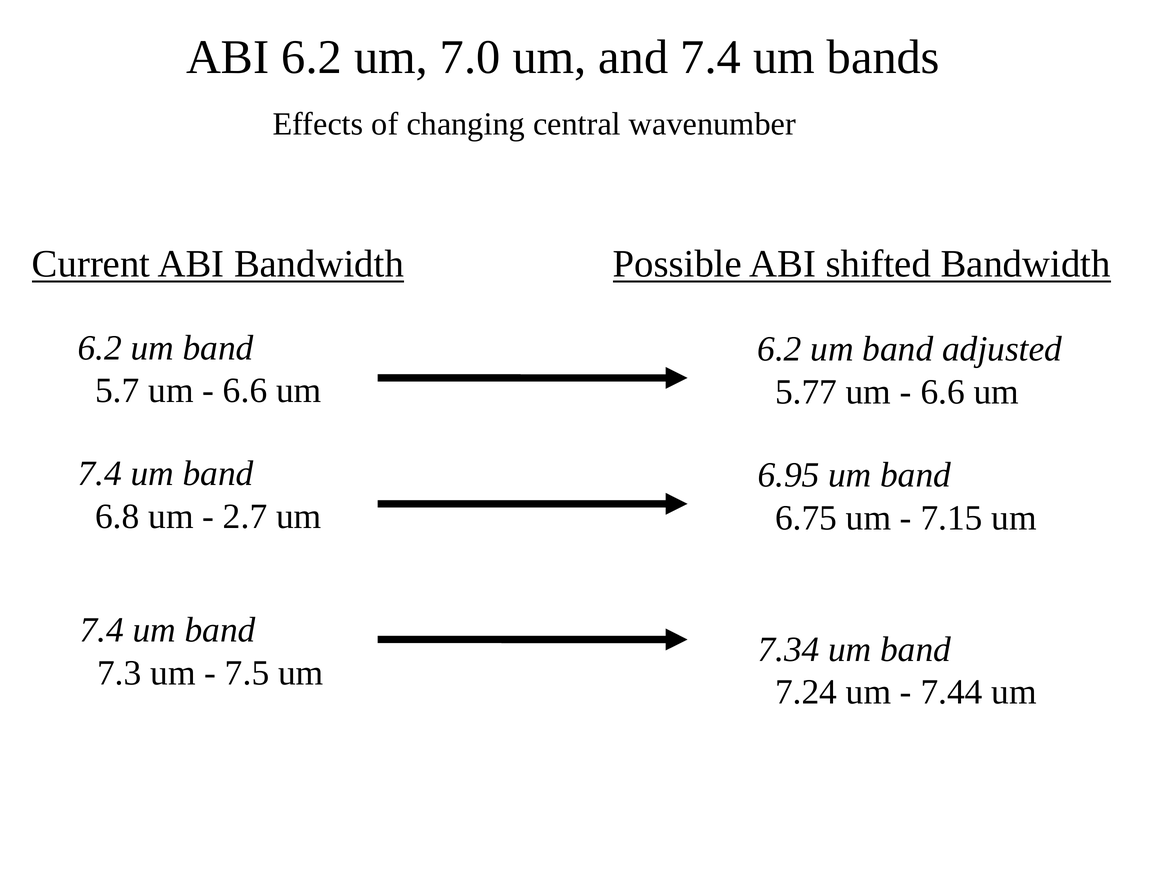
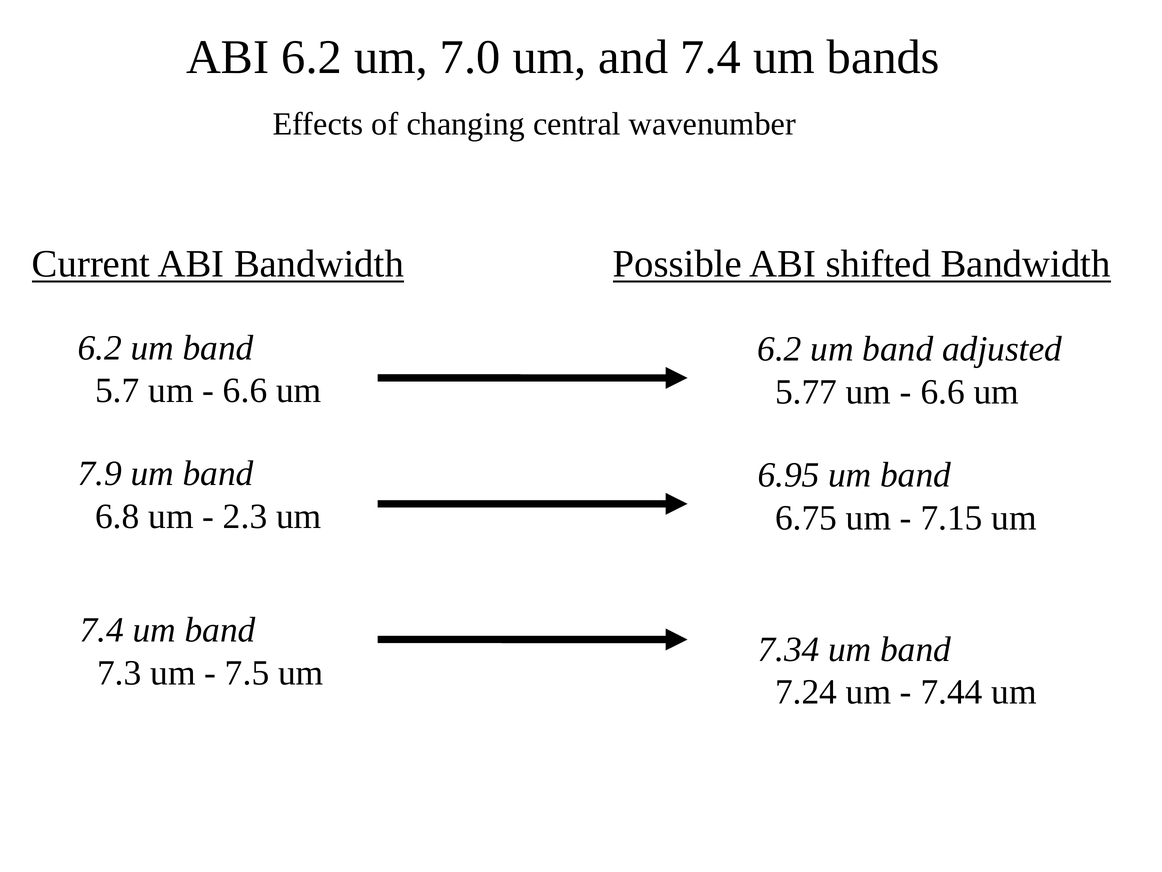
7.4 at (100, 473): 7.4 -> 7.9
2.7: 2.7 -> 2.3
